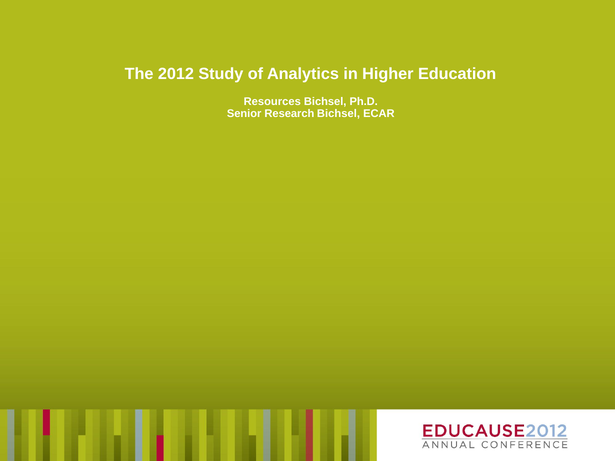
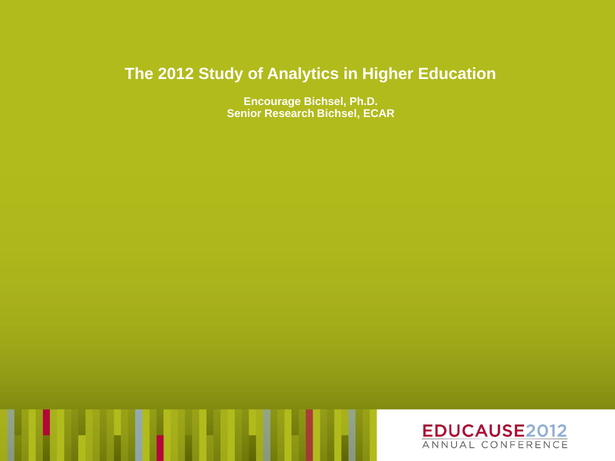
Resources: Resources -> Encourage
